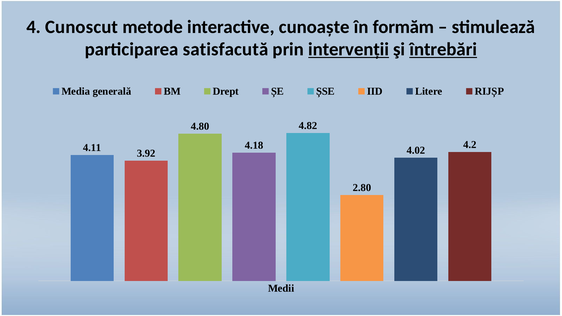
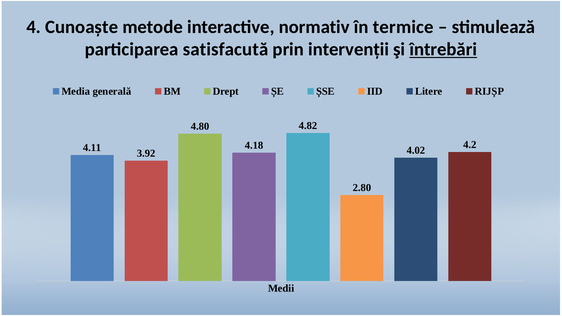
Cunoscut: Cunoscut -> Cunoaște
cunoaște: cunoaște -> normativ
formăm: formăm -> termice
intervenţii underline: present -> none
